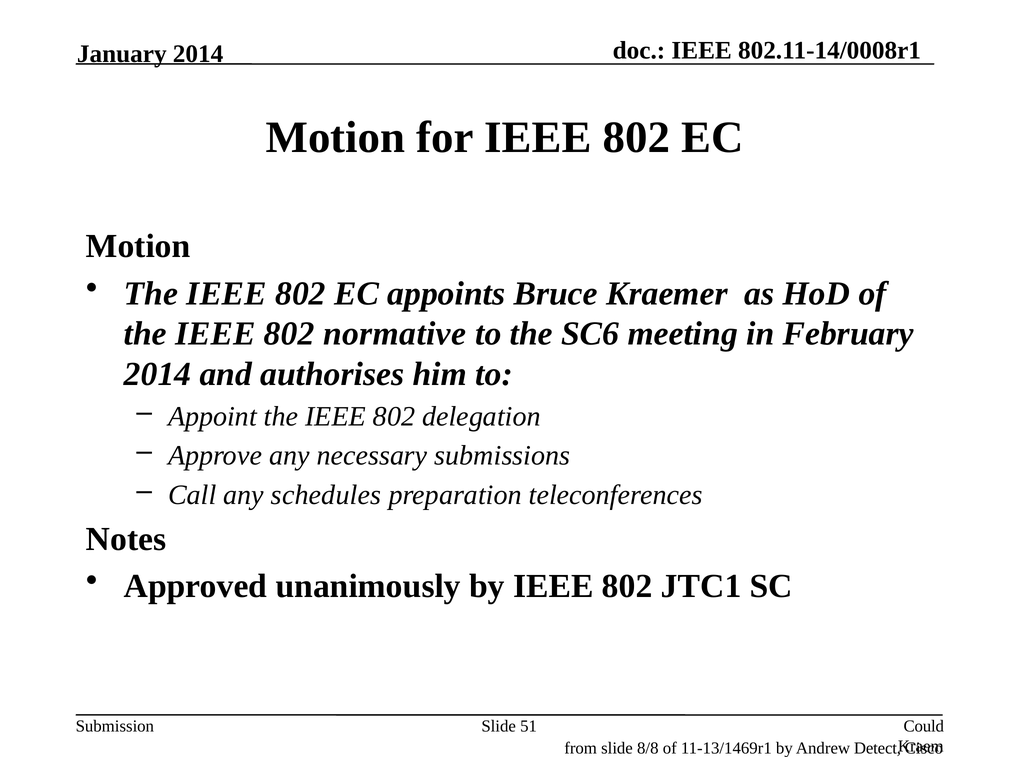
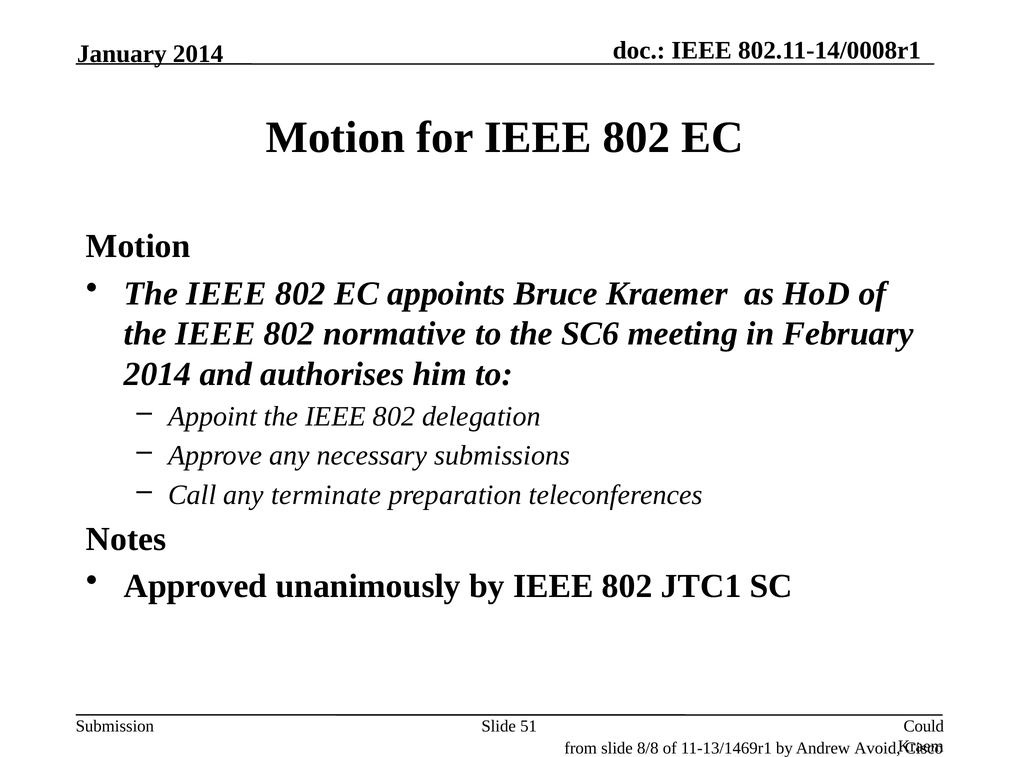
schedules: schedules -> terminate
Detect: Detect -> Avoid
